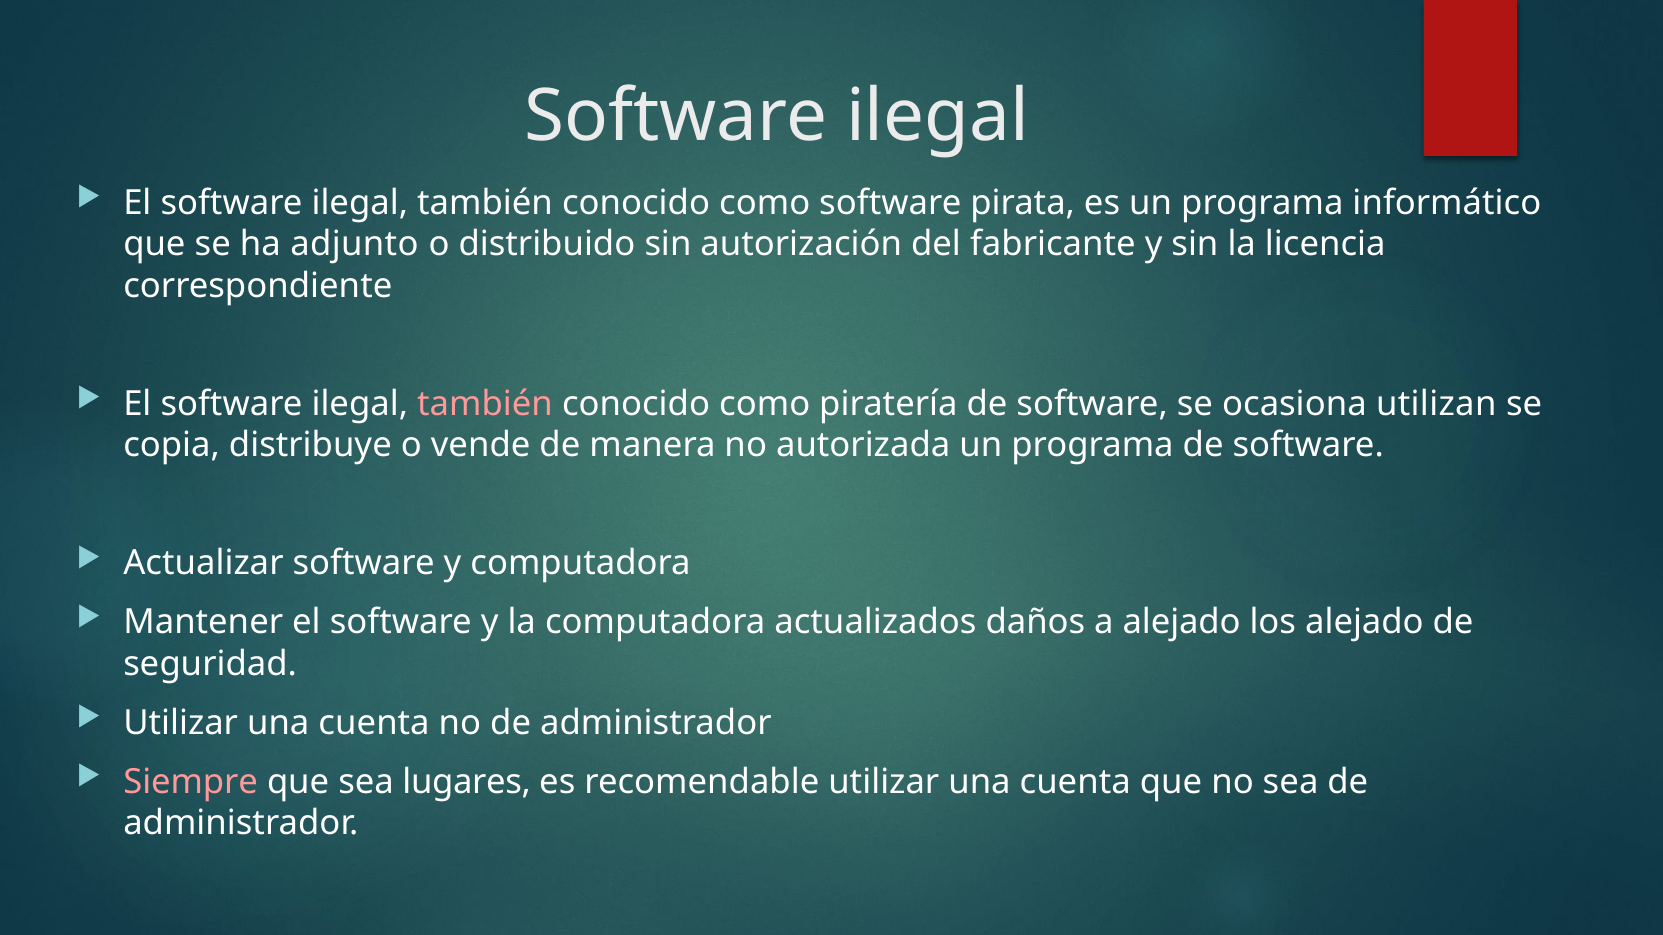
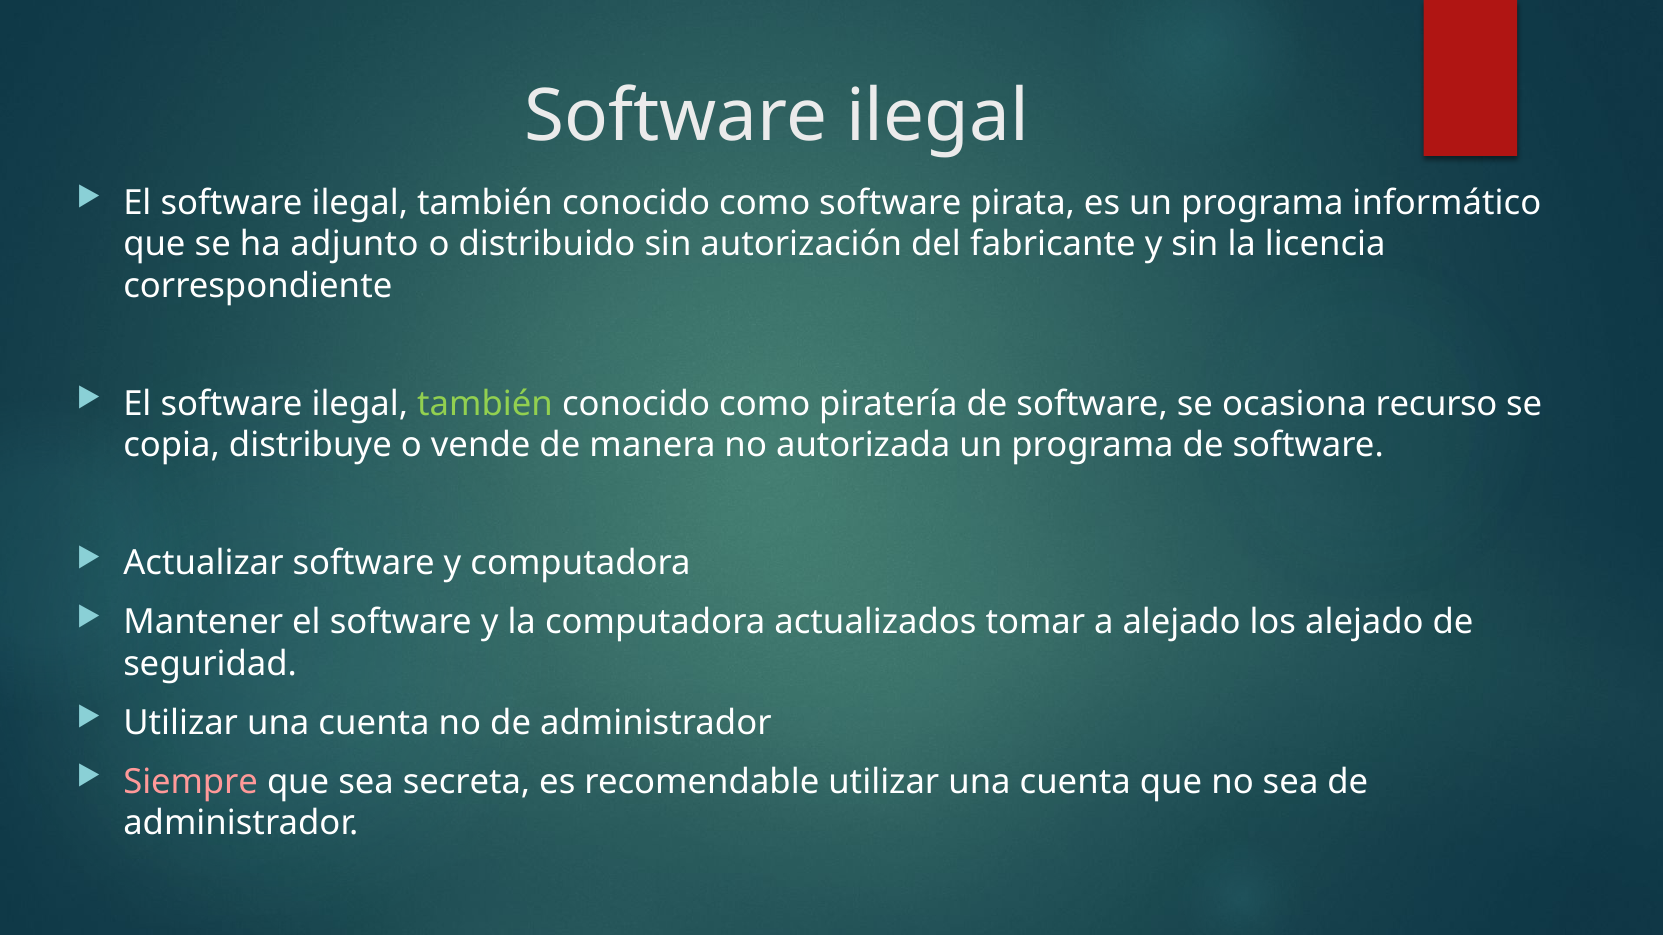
también at (485, 404) colour: pink -> light green
utilizan: utilizan -> recurso
daños: daños -> tomar
lugares: lugares -> secreta
